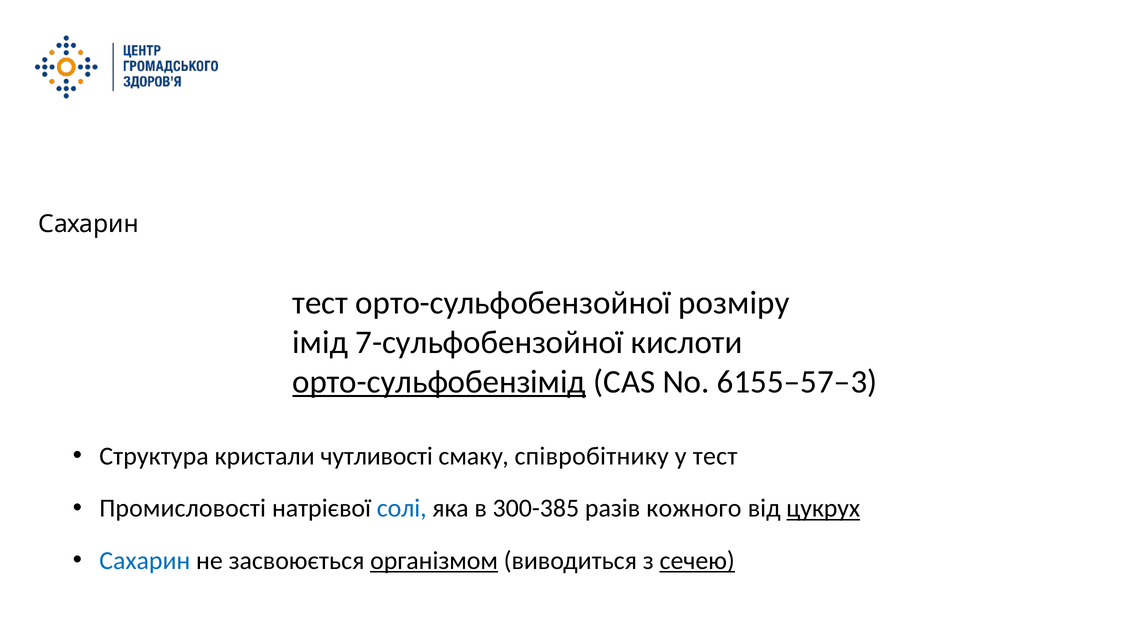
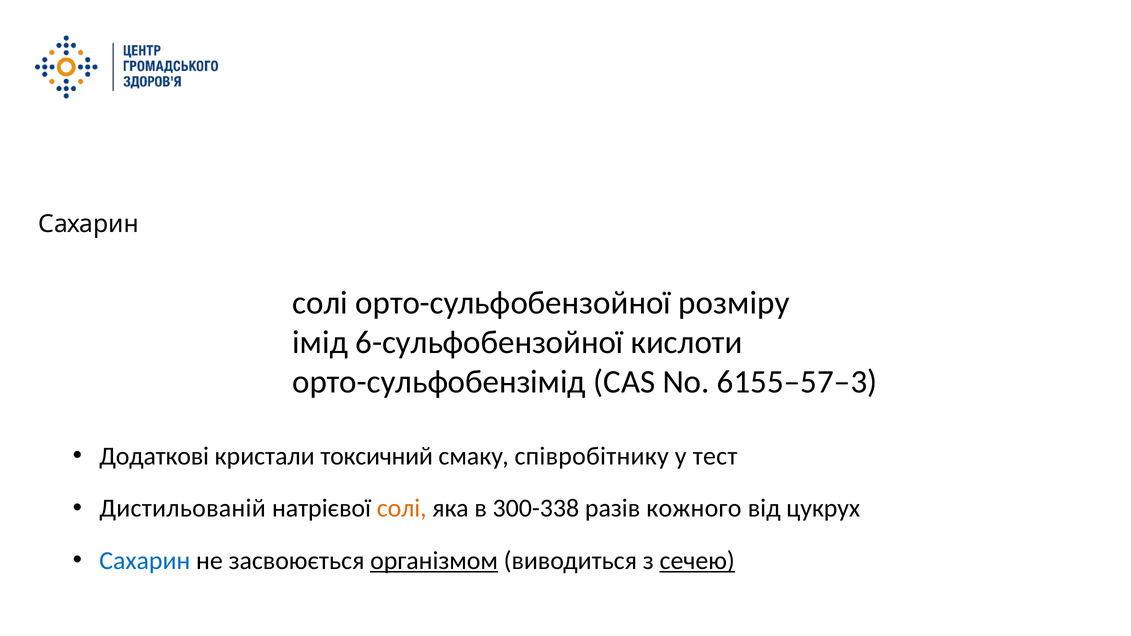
тест at (320, 303): тест -> солі
7-сульфобензойної: 7-сульфобензойної -> 6-сульфобензойної
орто-сульфобензімід underline: present -> none
Структура: Структура -> Додаткові
чутливості: чутливості -> токсичний
Промисловості: Промисловості -> Дистильованій
солі at (402, 509) colour: blue -> orange
300-385: 300-385 -> 300-338
цукрух underline: present -> none
